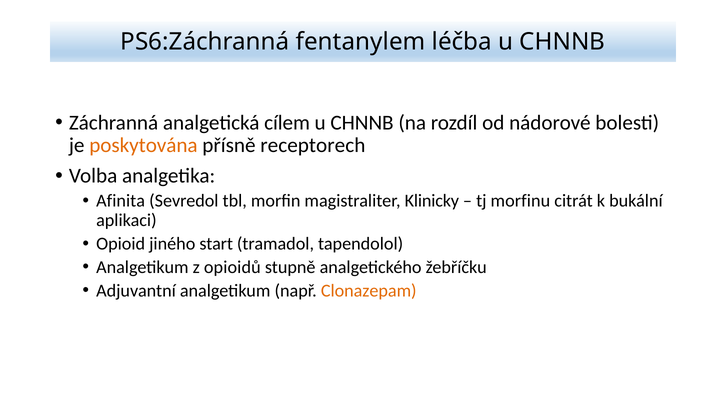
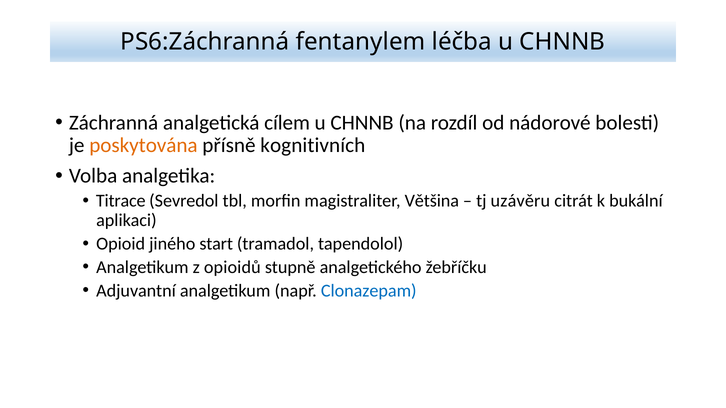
receptorech: receptorech -> kognitivních
Afinita: Afinita -> Titrace
Klinicky: Klinicky -> Většina
morfinu: morfinu -> uzávěru
Clonazepam colour: orange -> blue
